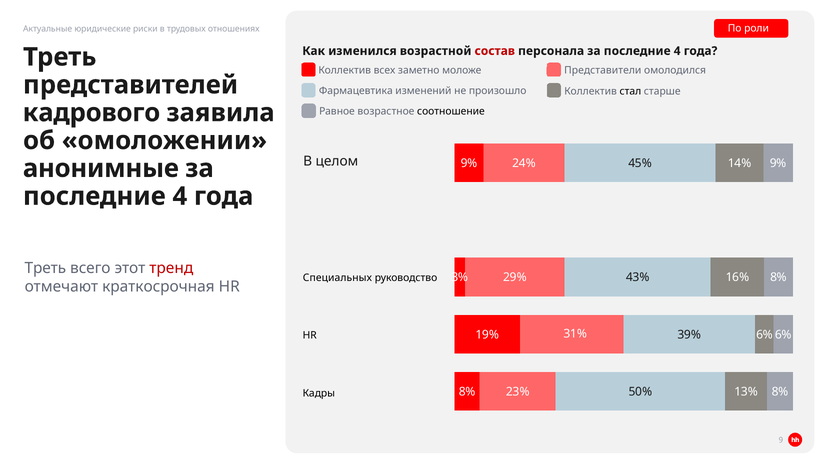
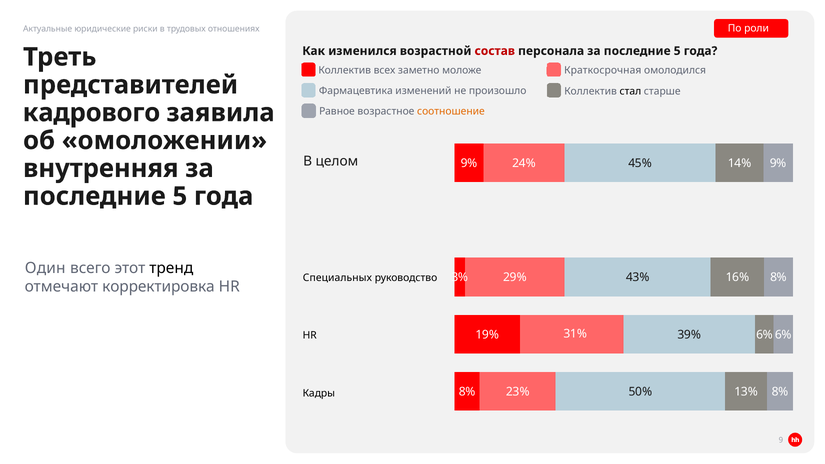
персонала за последние 4: 4 -> 5
Представители: Представители -> Краткосрочная
соотношение colour: black -> orange
анонимные: анонимные -> внутренняя
4 at (180, 196): 4 -> 5
Треть at (45, 268): Треть -> Один
тренд colour: red -> black
краткосрочная: краткосрочная -> корректировка
